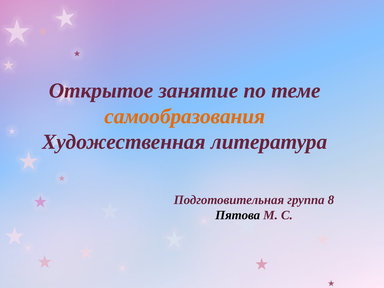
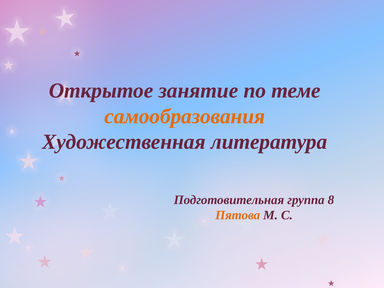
Пятова colour: black -> orange
